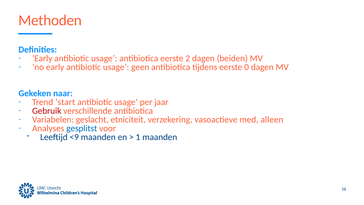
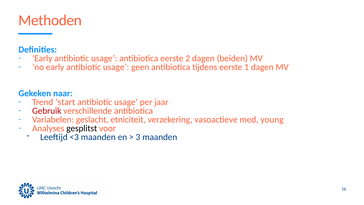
0: 0 -> 1
alleen: alleen -> young
gesplitst colour: blue -> black
<9: <9 -> <3
1: 1 -> 3
